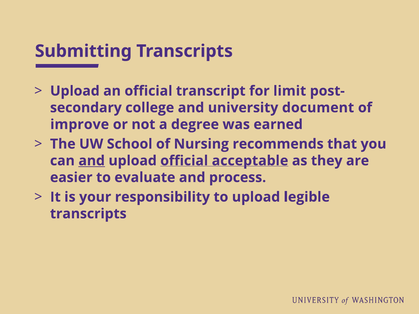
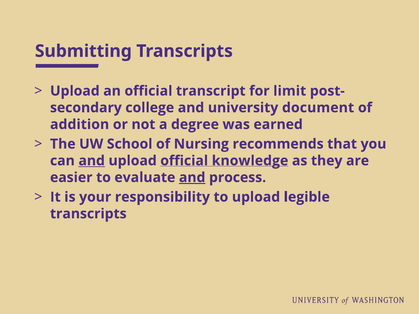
improve: improve -> addition
acceptable: acceptable -> knowledge
and at (192, 178) underline: none -> present
